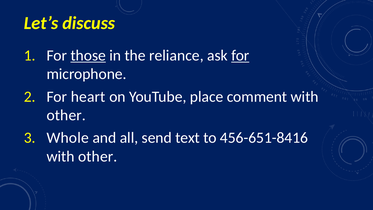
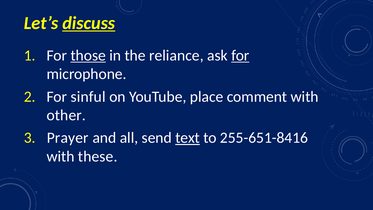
discuss underline: none -> present
heart: heart -> sinful
Whole: Whole -> Prayer
text underline: none -> present
456-651-8416: 456-651-8416 -> 255-651-8416
other at (98, 156): other -> these
